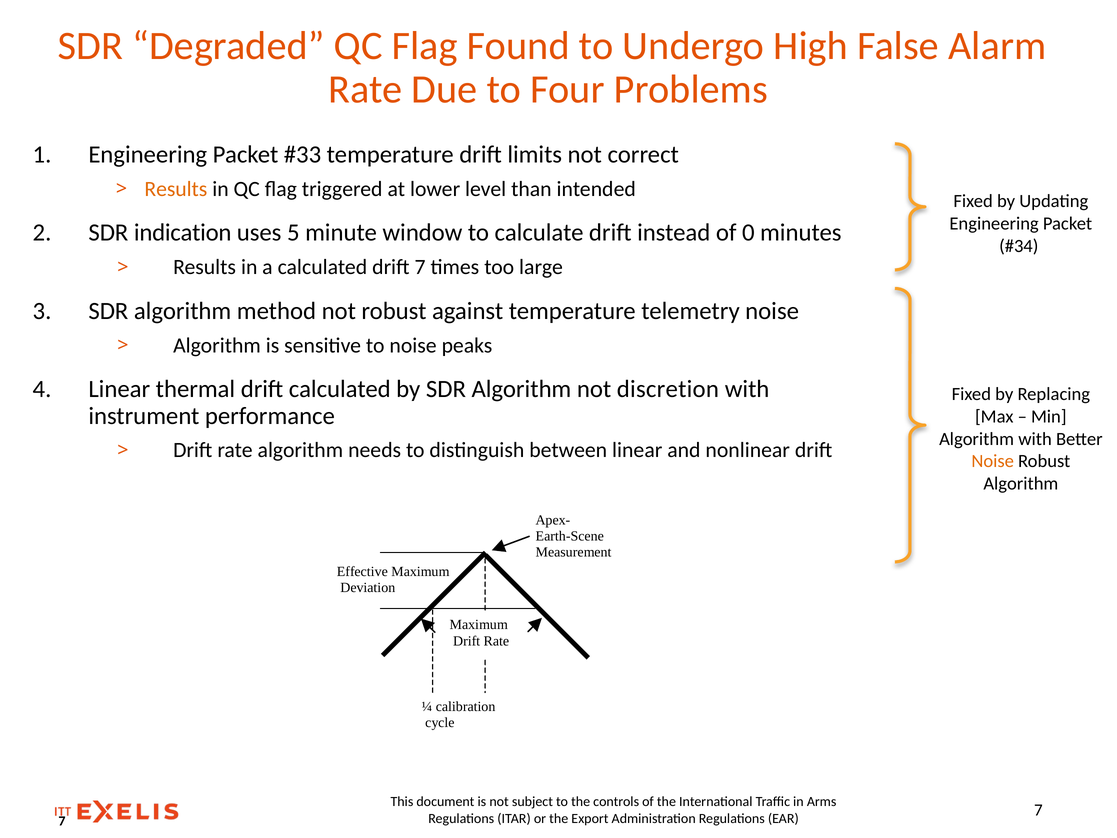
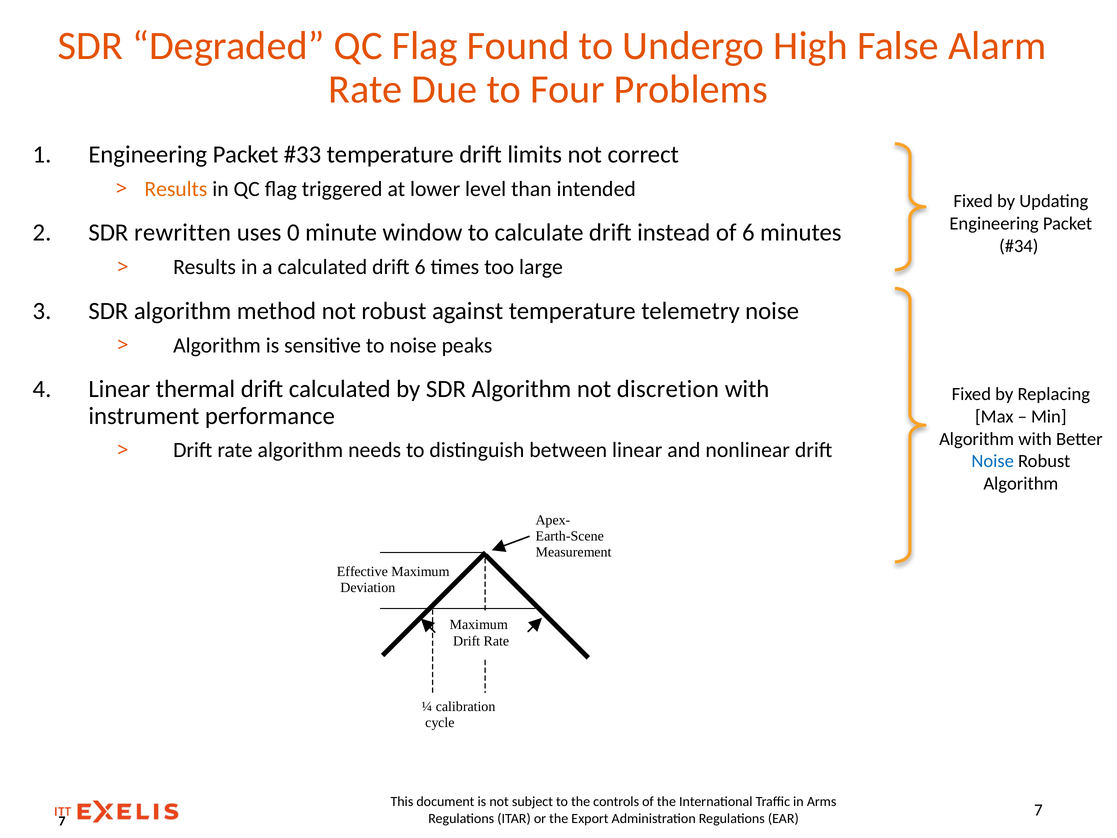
indication: indication -> rewritten
5: 5 -> 0
of 0: 0 -> 6
drift 7: 7 -> 6
Noise at (993, 461) colour: orange -> blue
